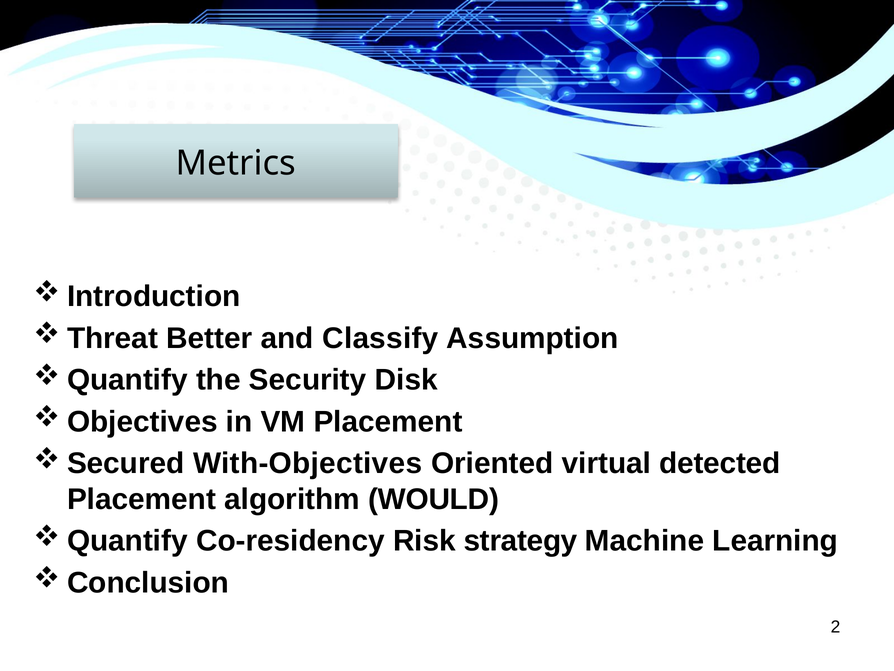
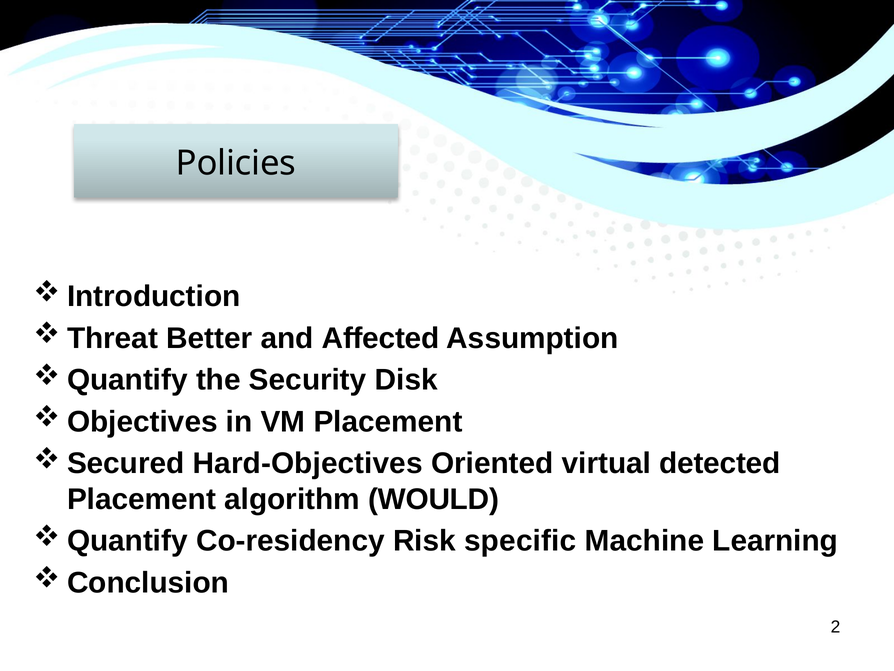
Metrics: Metrics -> Policies
Classify: Classify -> Affected
With-Objectives: With-Objectives -> Hard-Objectives
strategy: strategy -> specific
